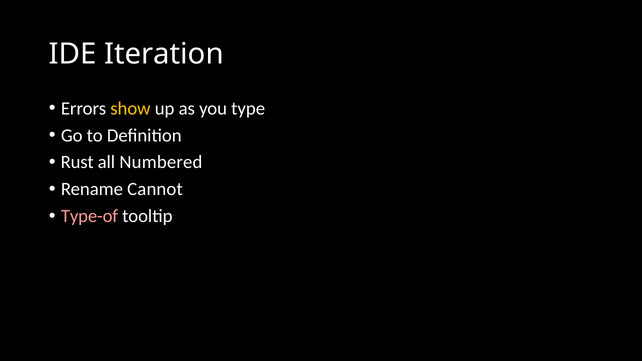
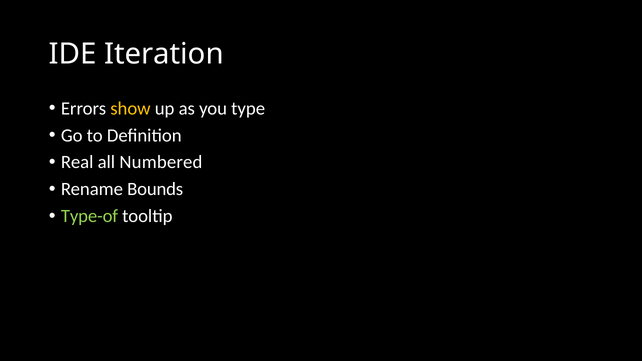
Rust: Rust -> Real
Cannot: Cannot -> Bounds
Type-of colour: pink -> light green
